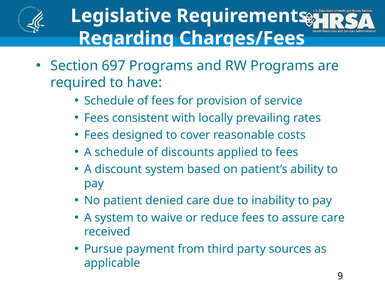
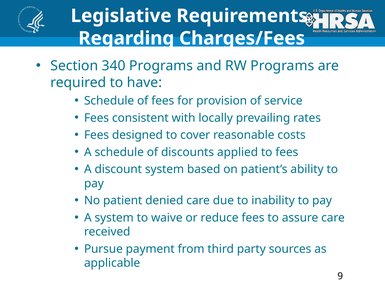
697: 697 -> 340
